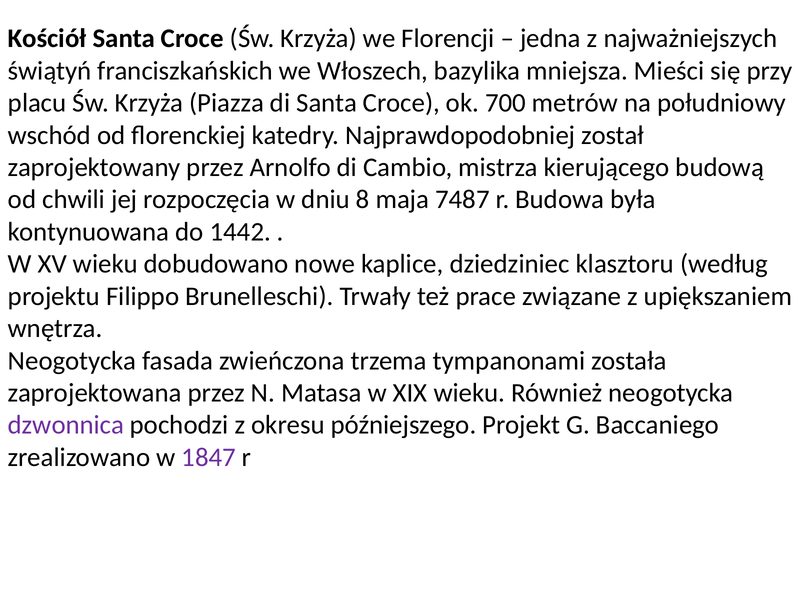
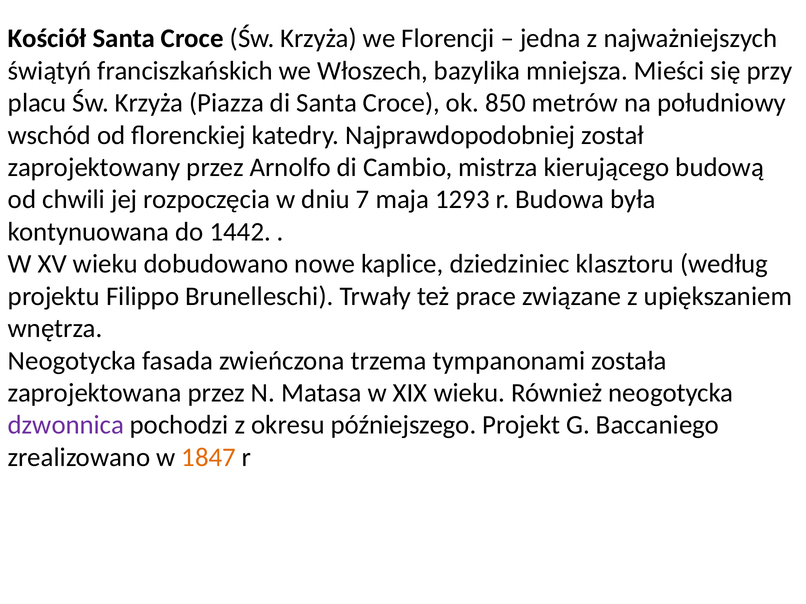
700: 700 -> 850
8: 8 -> 7
7487: 7487 -> 1293
1847 colour: purple -> orange
